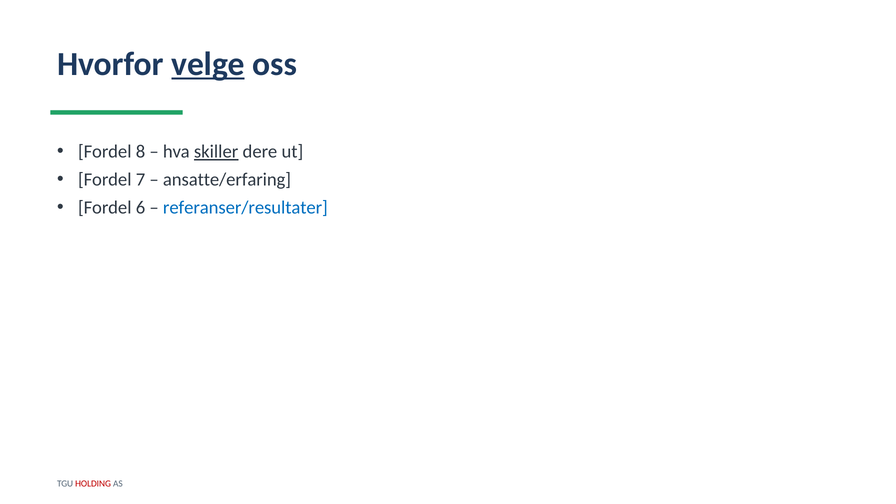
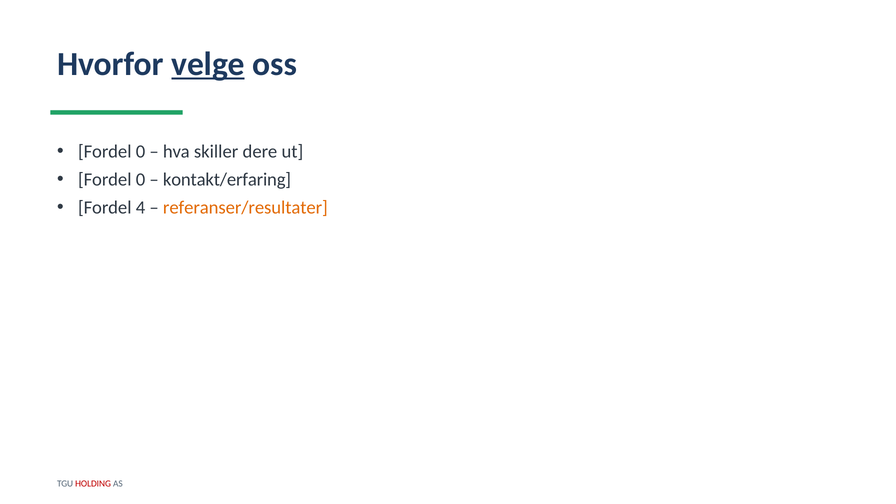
8 at (141, 152): 8 -> 0
skiller underline: present -> none
7 at (141, 180): 7 -> 0
ansatte/erfaring: ansatte/erfaring -> kontakt/erfaring
6: 6 -> 4
referanser/resultater colour: blue -> orange
